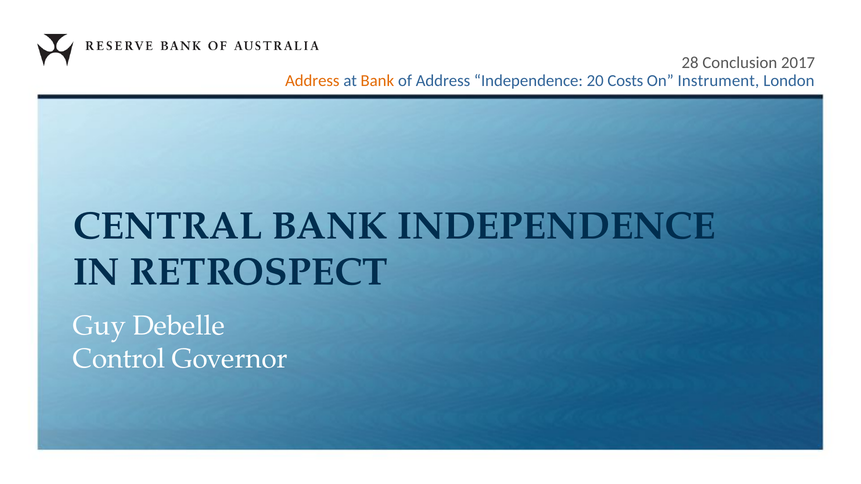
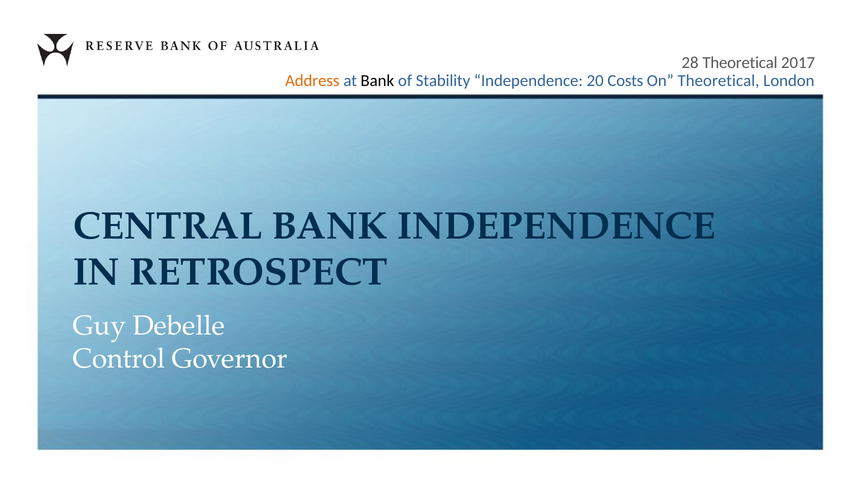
28 Conclusion: Conclusion -> Theoretical
Bank at (377, 81) colour: orange -> black
of Address: Address -> Stability
On Instrument: Instrument -> Theoretical
